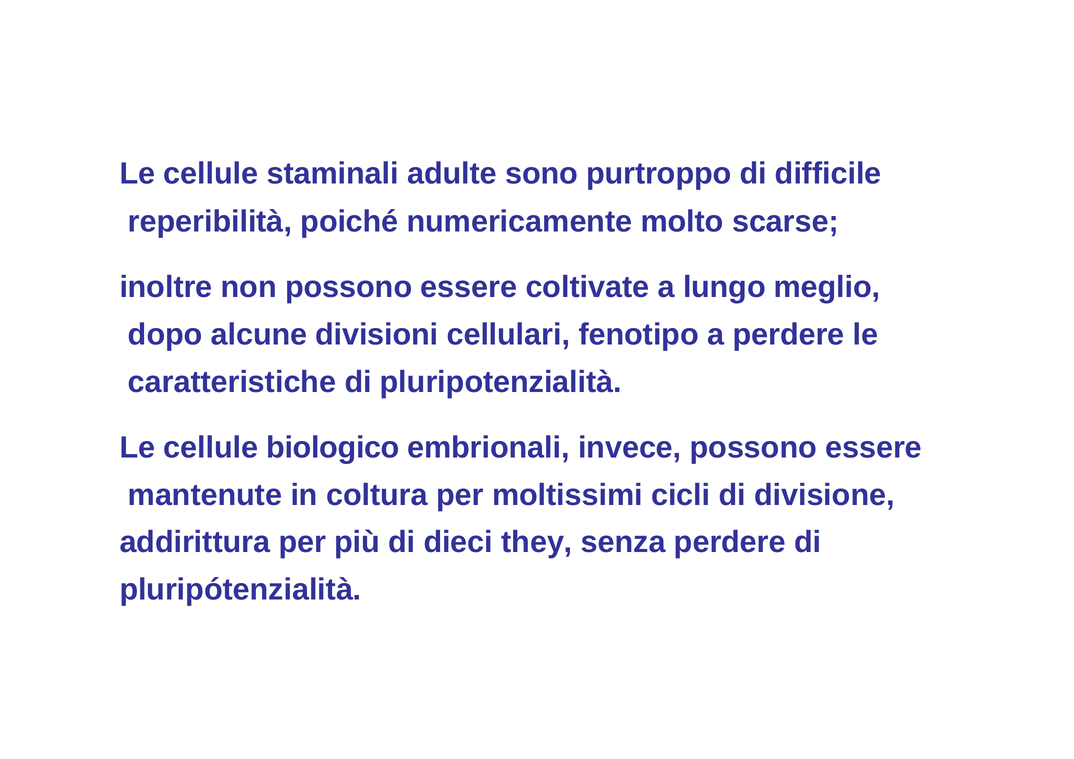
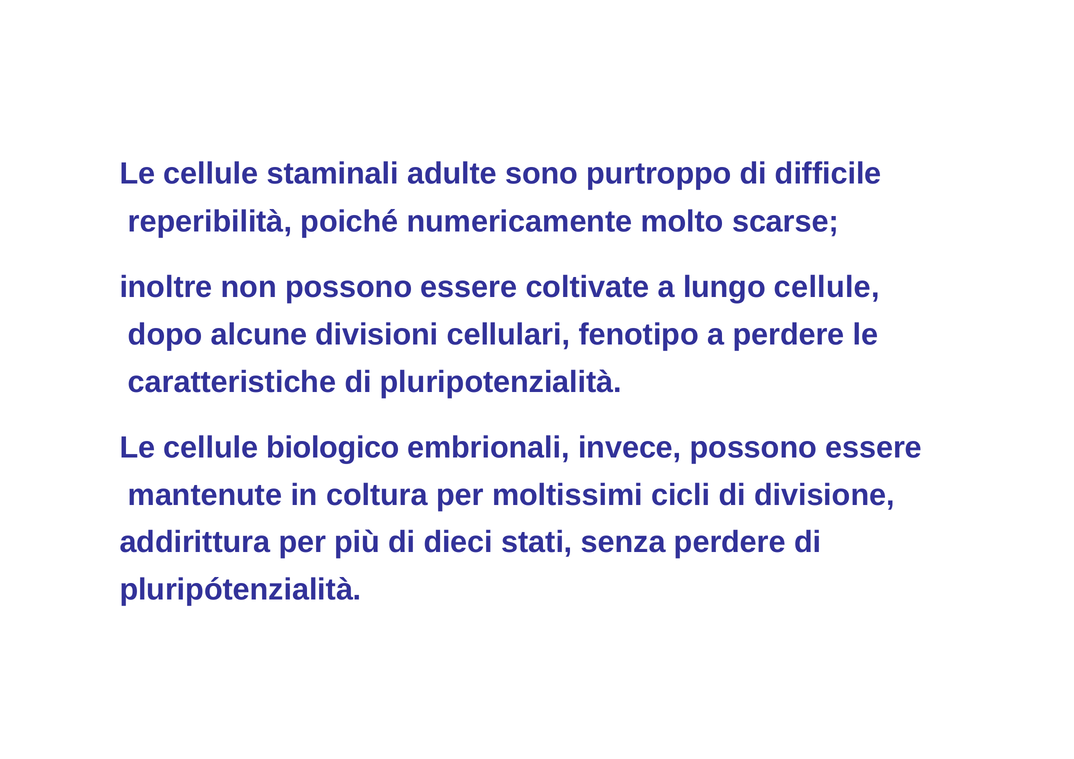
lungo meglio: meglio -> cellule
they: they -> stati
